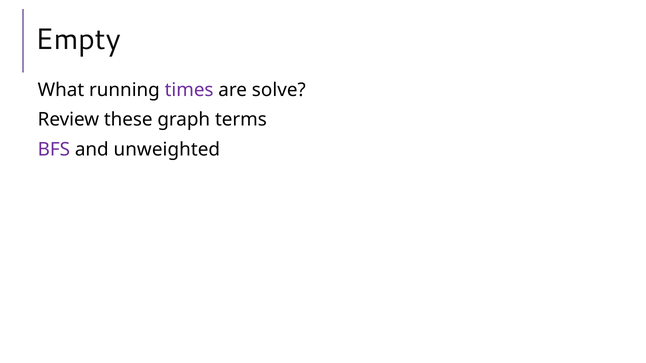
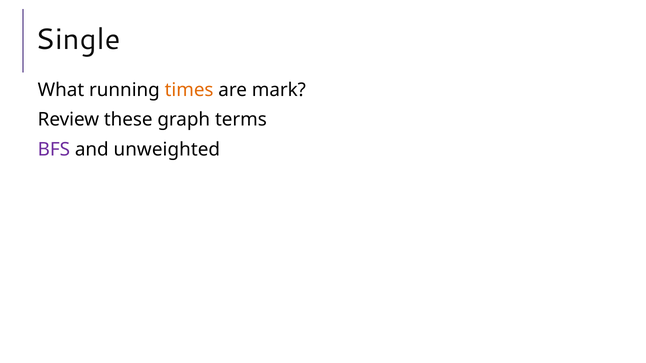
Empty: Empty -> Single
times colour: purple -> orange
solve: solve -> mark
